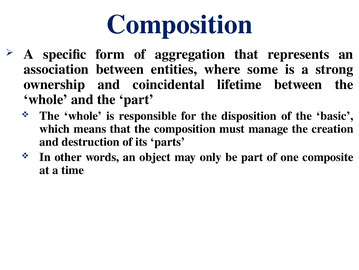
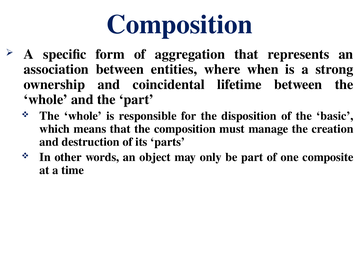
some: some -> when
